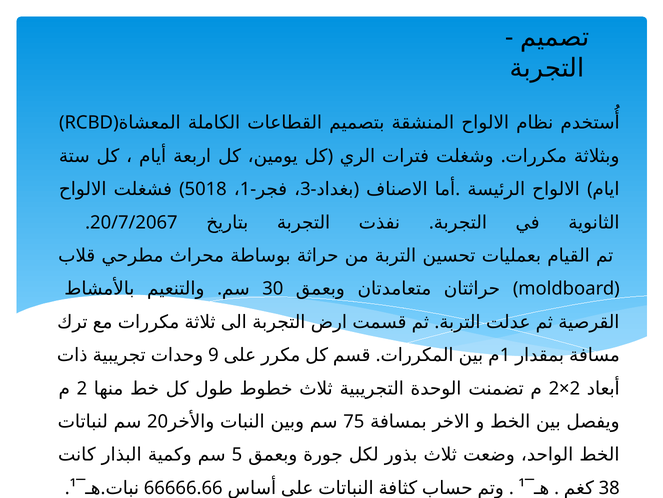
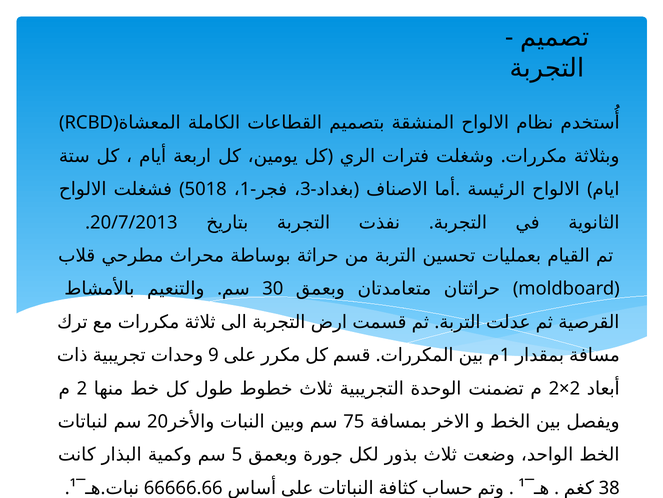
20/7/2067: 20/7/2067 -> 20/7/2013
